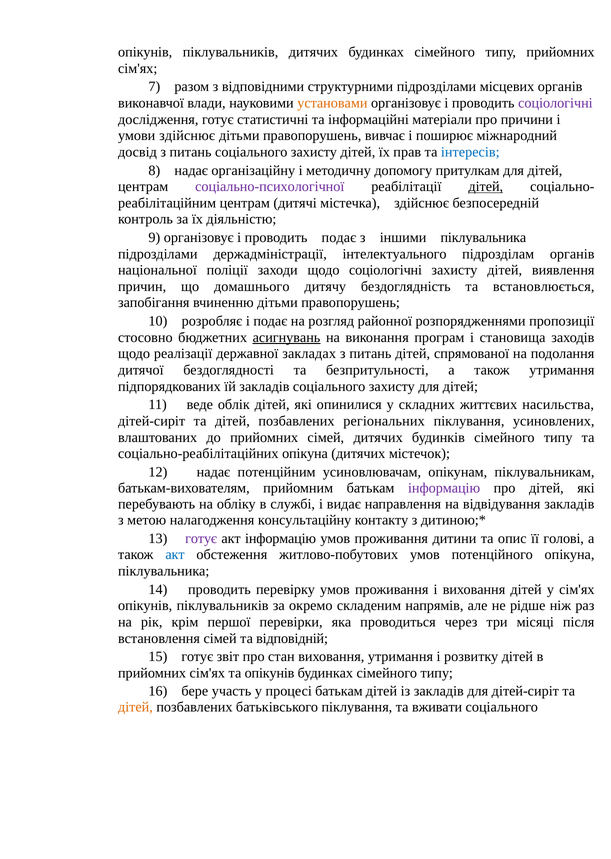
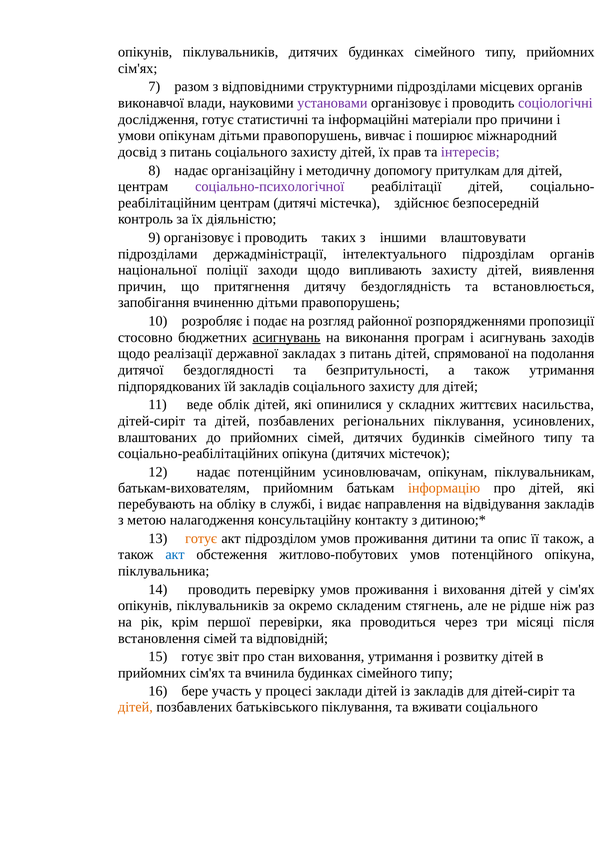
установами colour: orange -> purple
умови здійснює: здійснює -> опікунам
інтересів colour: blue -> purple
дітей at (486, 186) underline: present -> none
проводить подає: подає -> таких
іншими піклувальника: піклувальника -> влаштовувати
щодо соціологічні: соціологічні -> випливають
домашнього: домашнього -> притягнення
і становища: становища -> асигнувань
інформацію at (444, 487) colour: purple -> orange
готує at (201, 538) colour: purple -> orange
акт інформацію: інформацію -> підрозділом
її голові: голові -> також
напрямів: напрямів -> стягнень
та опікунів: опікунів -> вчинила
процесі батькам: батькам -> заклади
